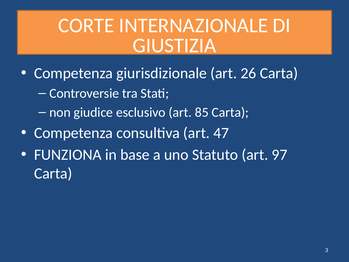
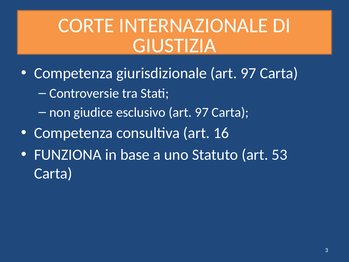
giurisdizionale art 26: 26 -> 97
esclusivo art 85: 85 -> 97
47: 47 -> 16
97: 97 -> 53
